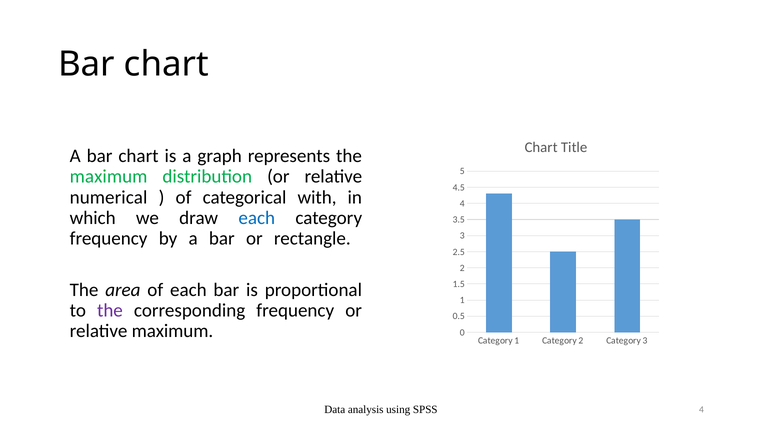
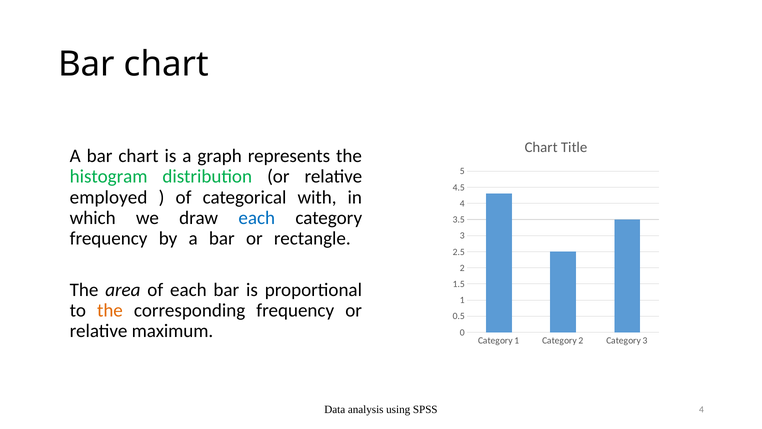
maximum at (109, 176): maximum -> histogram
numerical: numerical -> employed
the at (110, 310) colour: purple -> orange
